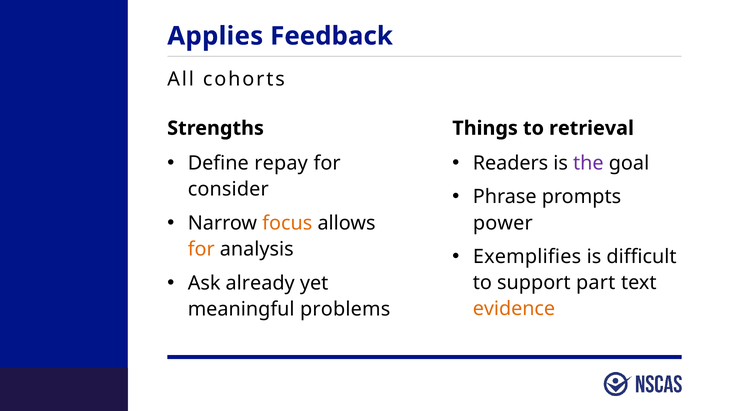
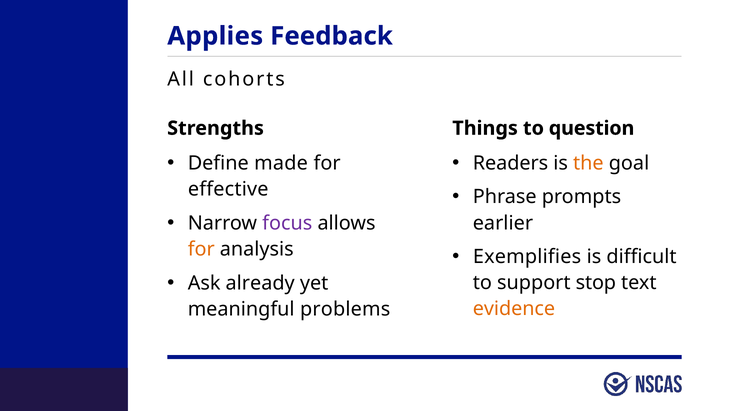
retrieval: retrieval -> question
repay: repay -> made
the colour: purple -> orange
consider: consider -> effective
focus colour: orange -> purple
power: power -> earlier
part: part -> stop
